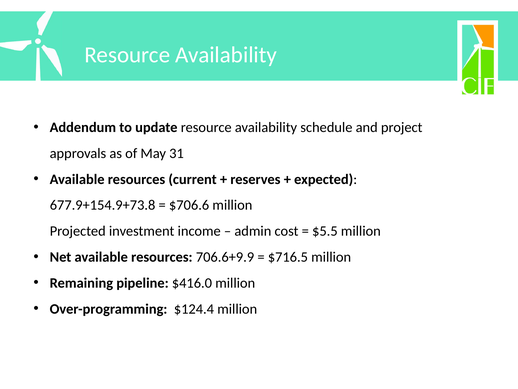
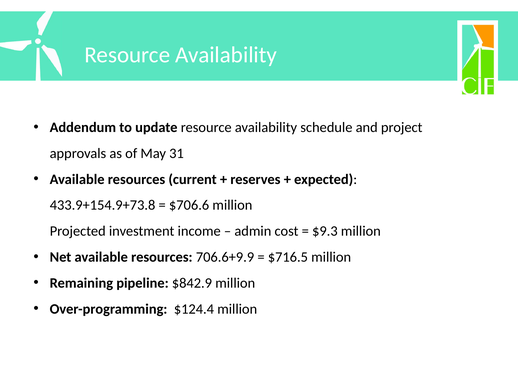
677.9+154.9+73.8: 677.9+154.9+73.8 -> 433.9+154.9+73.8
$5.5: $5.5 -> $9.3
$416.0: $416.0 -> $842.9
